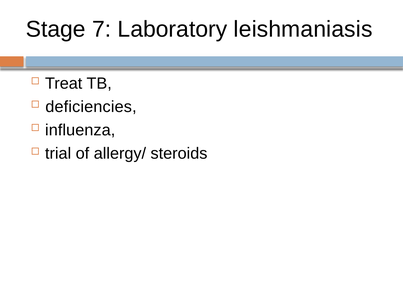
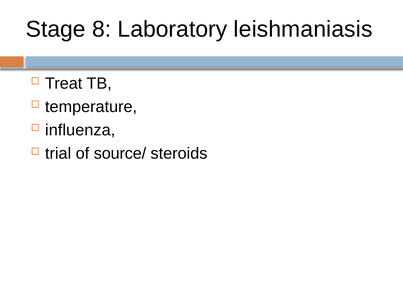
7: 7 -> 8
deficiencies: deficiencies -> temperature
allergy/: allergy/ -> source/
